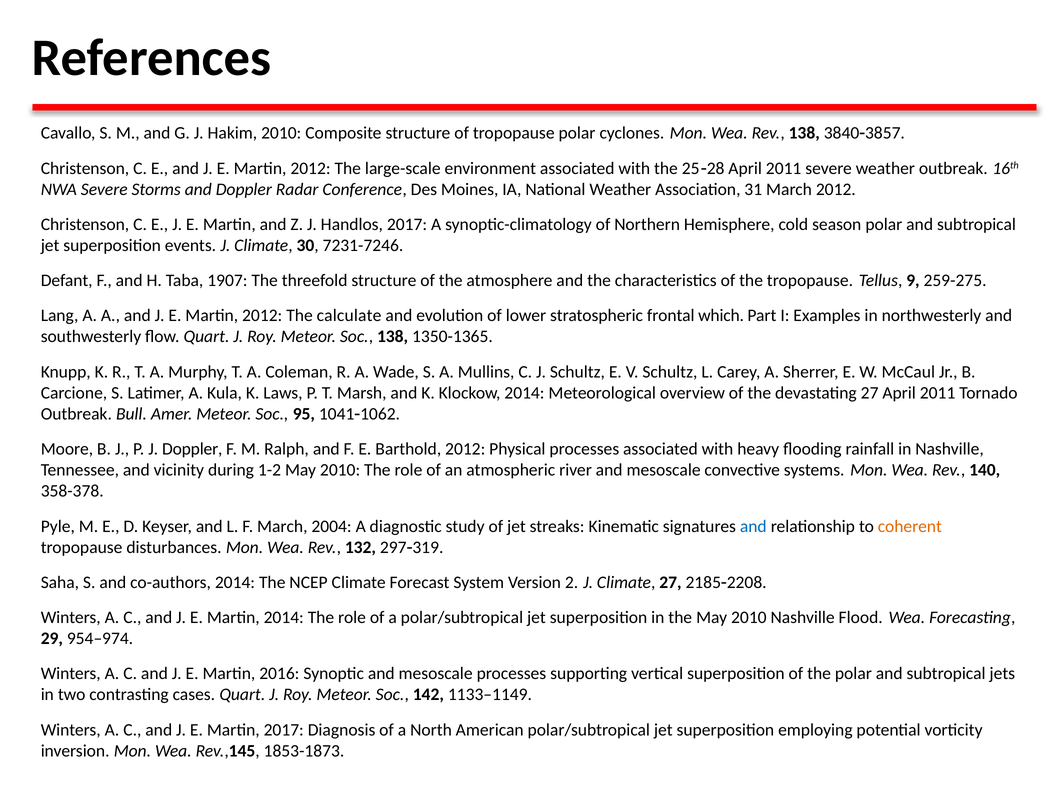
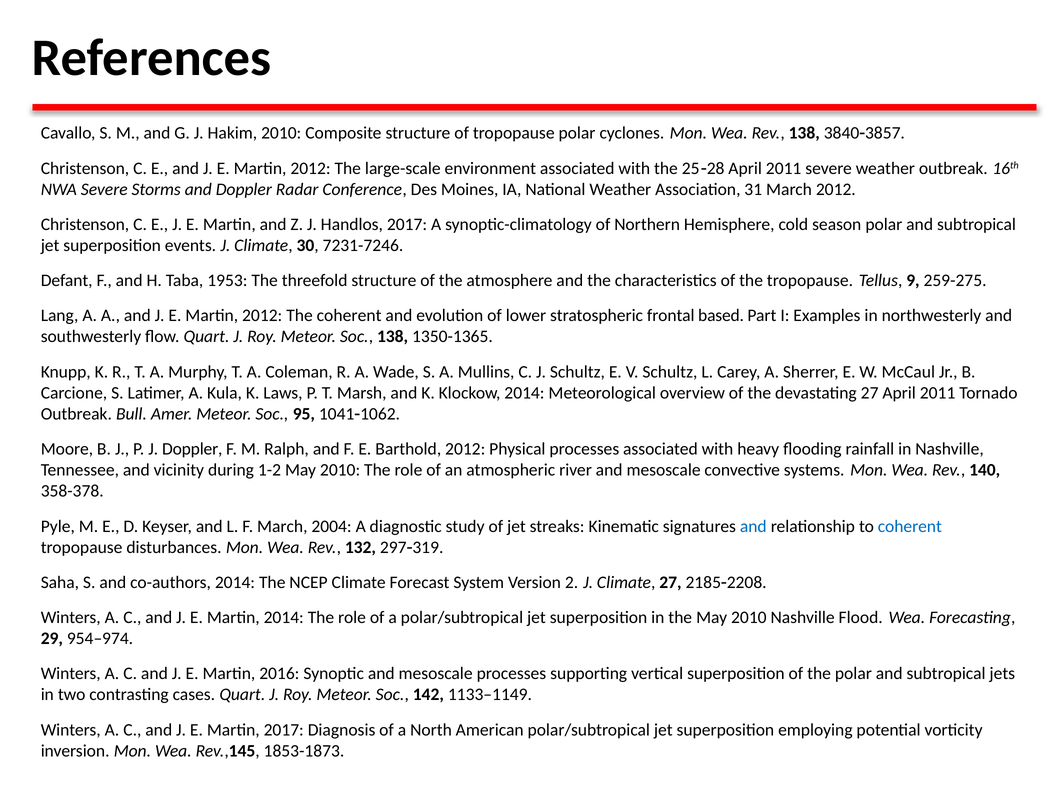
1907: 1907 -> 1953
The calculate: calculate -> coherent
which: which -> based
coherent at (910, 526) colour: orange -> blue
